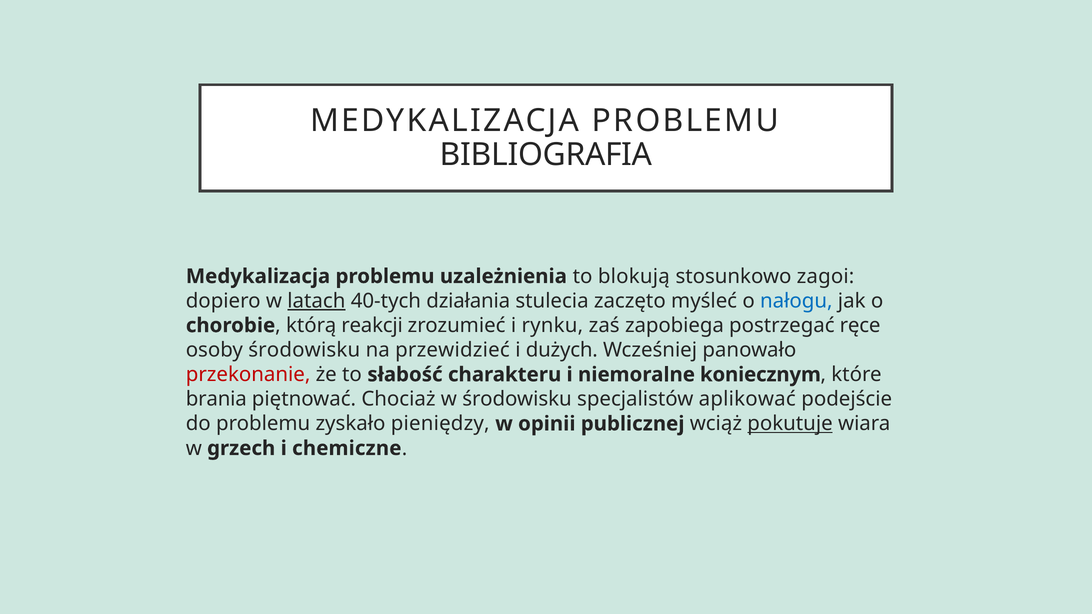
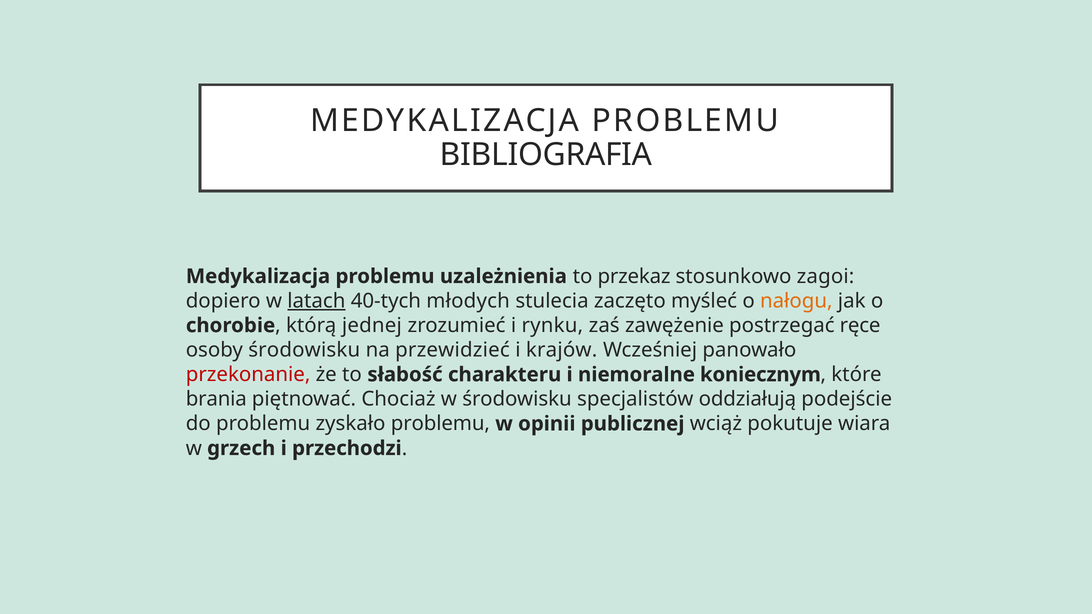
blokują: blokują -> przekaz
działania: działania -> młodych
nałogu colour: blue -> orange
reakcji: reakcji -> jednej
zapobiega: zapobiega -> zawężenie
dużych: dużych -> krajów
aplikować: aplikować -> oddziałują
zyskało pieniędzy: pieniędzy -> problemu
pokutuje underline: present -> none
chemiczne: chemiczne -> przechodzi
